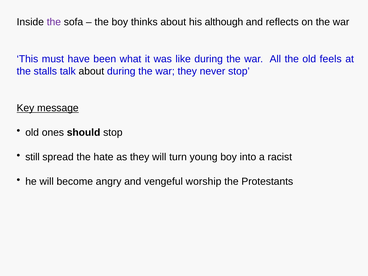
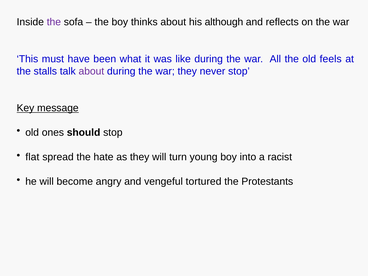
about at (91, 71) colour: black -> purple
still: still -> flat
worship: worship -> tortured
